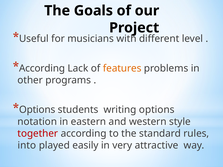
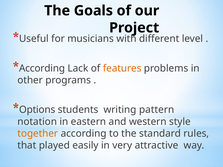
writing options: options -> pattern
together colour: red -> orange
into: into -> that
